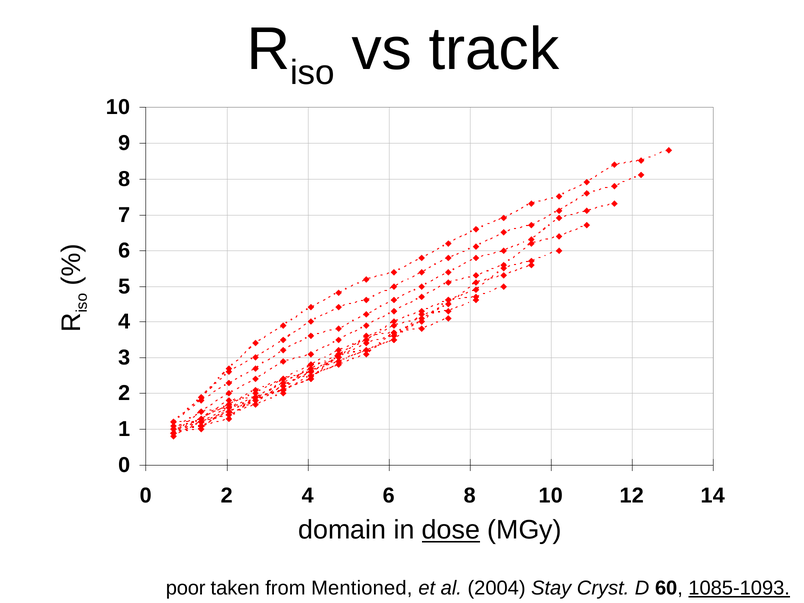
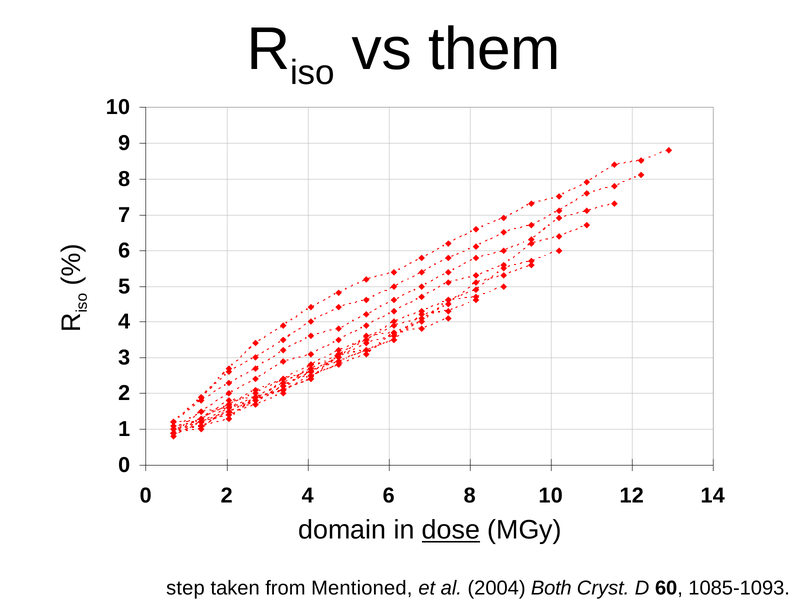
track: track -> them
poor: poor -> step
Stay: Stay -> Both
1085-1093 underline: present -> none
